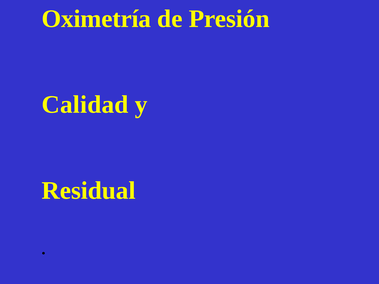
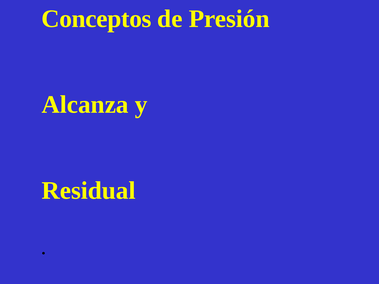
Oximetría: Oximetría -> Conceptos
Calidad: Calidad -> Alcanza
